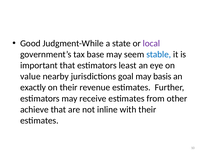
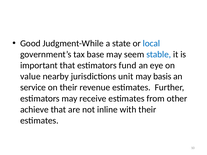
local colour: purple -> blue
least: least -> fund
goal: goal -> unit
exactly: exactly -> service
